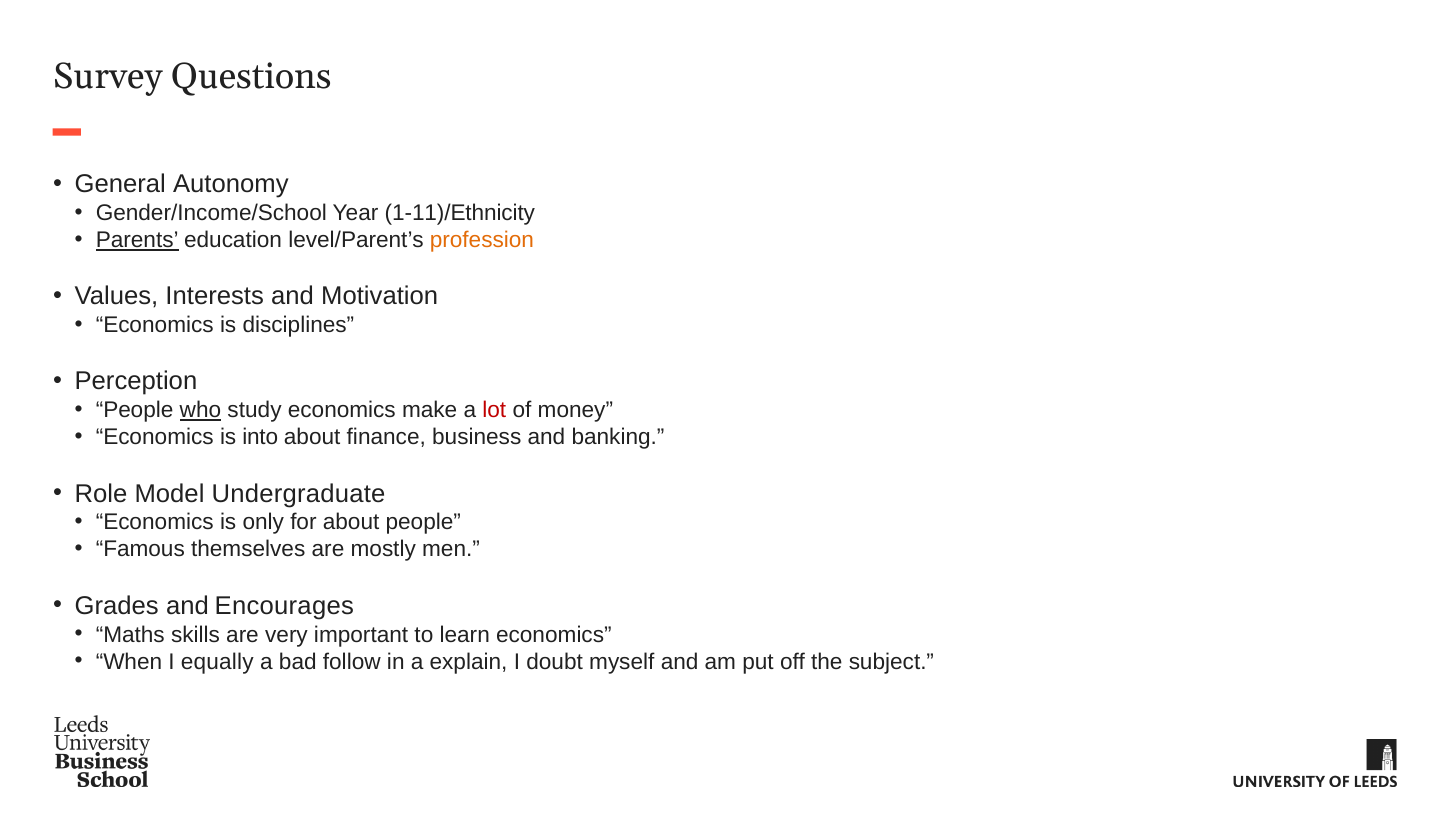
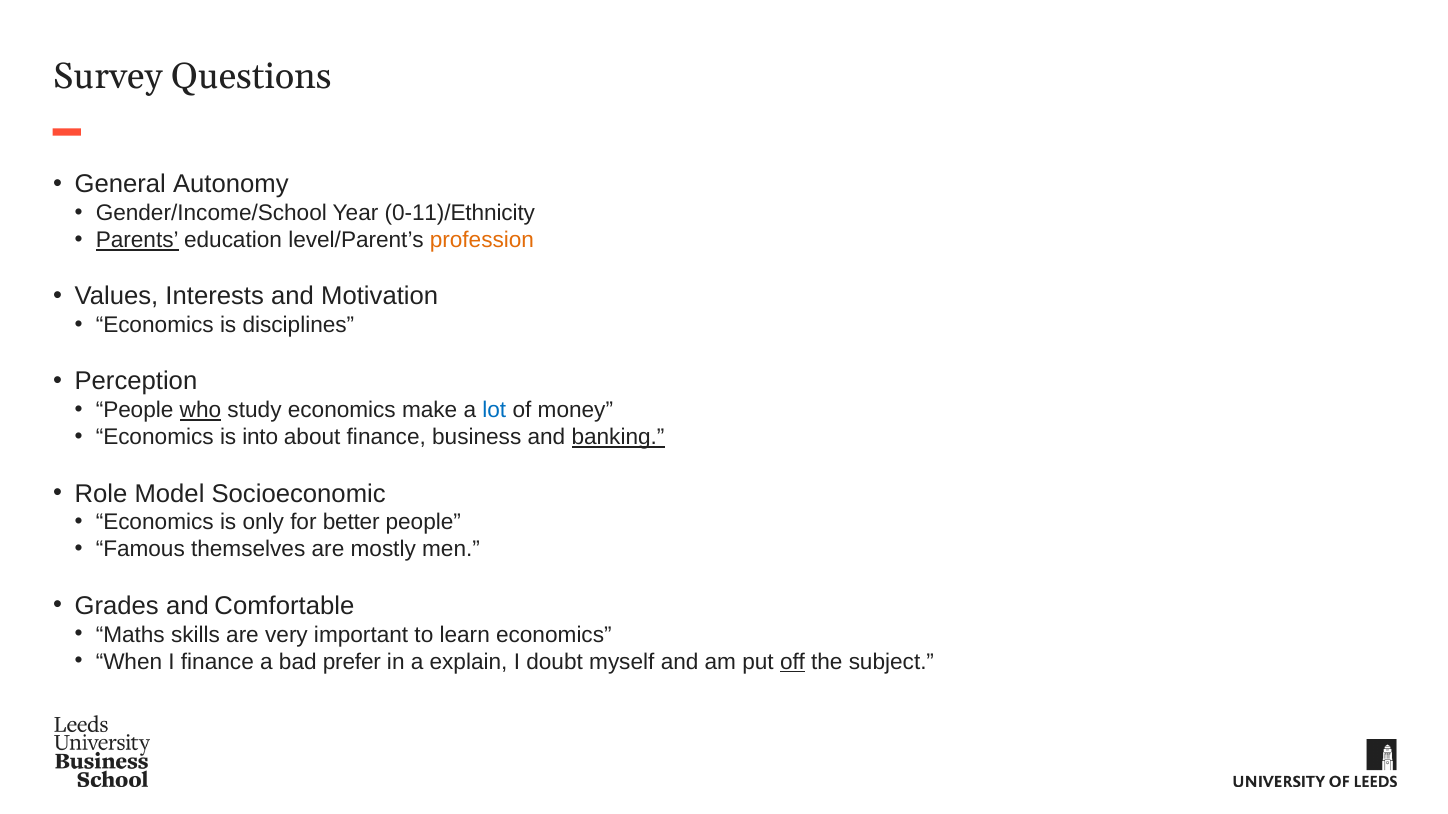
1-11)/Ethnicity: 1-11)/Ethnicity -> 0-11)/Ethnicity
lot colour: red -> blue
banking underline: none -> present
Undergraduate: Undergraduate -> Socioeconomic
for about: about -> better
Encourages: Encourages -> Comfortable
I equally: equally -> finance
follow: follow -> prefer
off underline: none -> present
